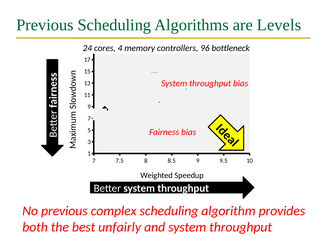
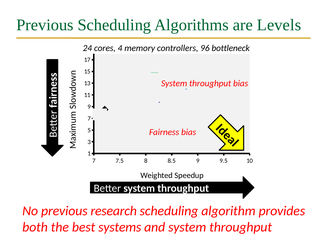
complex: complex -> research
unfairly: unfairly -> systems
